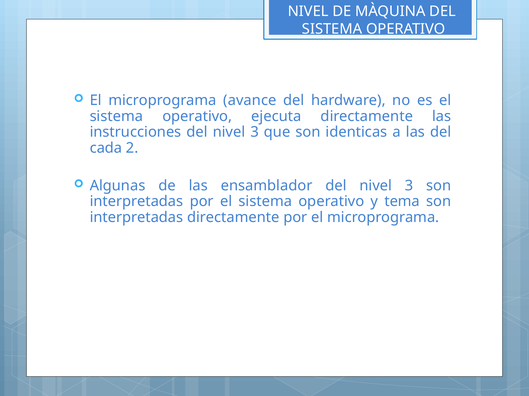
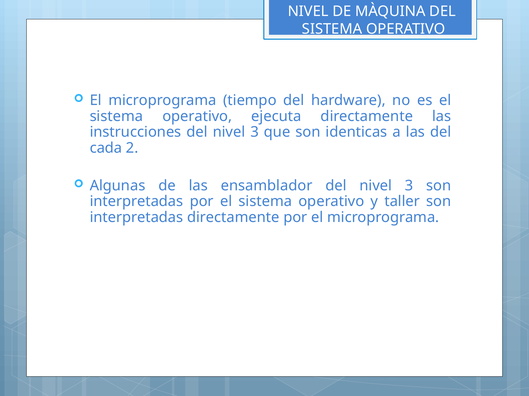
avance: avance -> tiempo
tema: tema -> taller
